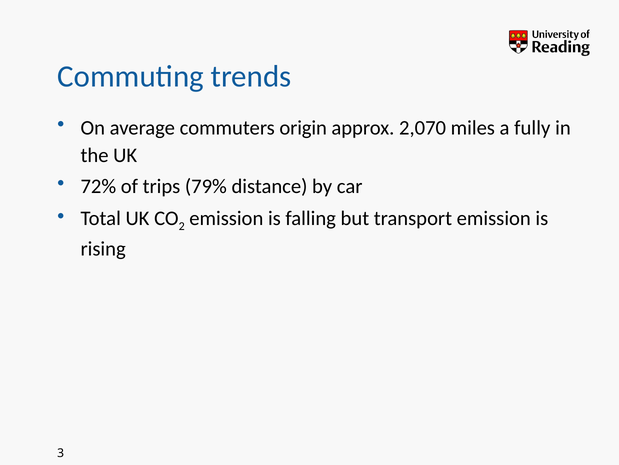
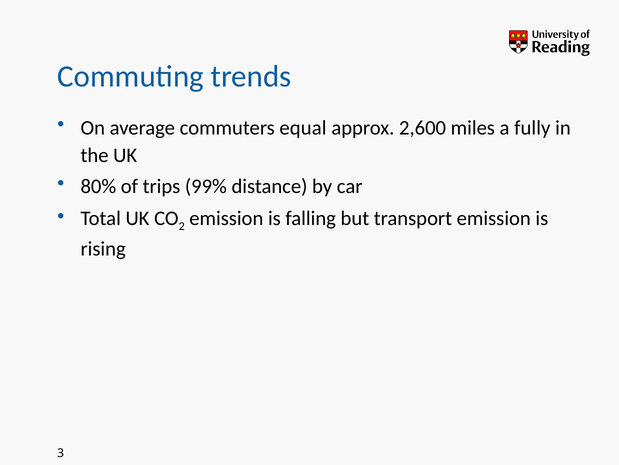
origin: origin -> equal
2,070: 2,070 -> 2,600
72%: 72% -> 80%
79%: 79% -> 99%
